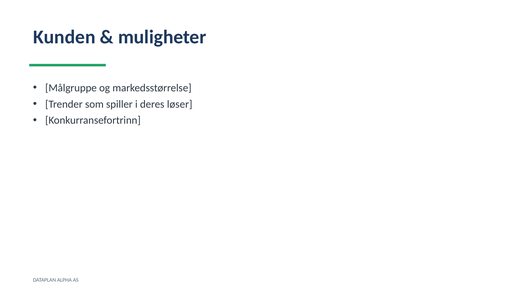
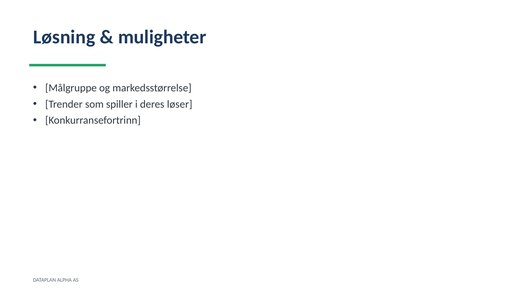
Kunden: Kunden -> Løsning
